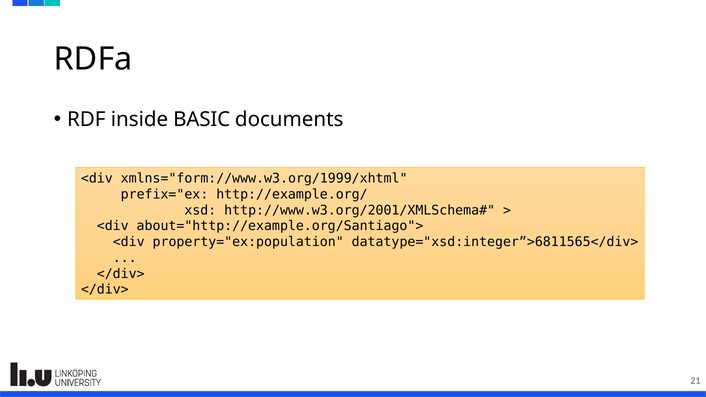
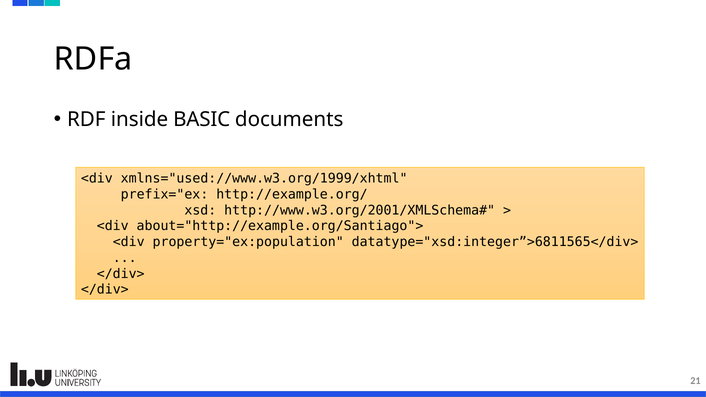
xmlns="form://www.w3.org/1999/xhtml: xmlns="form://www.w3.org/1999/xhtml -> xmlns="used://www.w3.org/1999/xhtml
